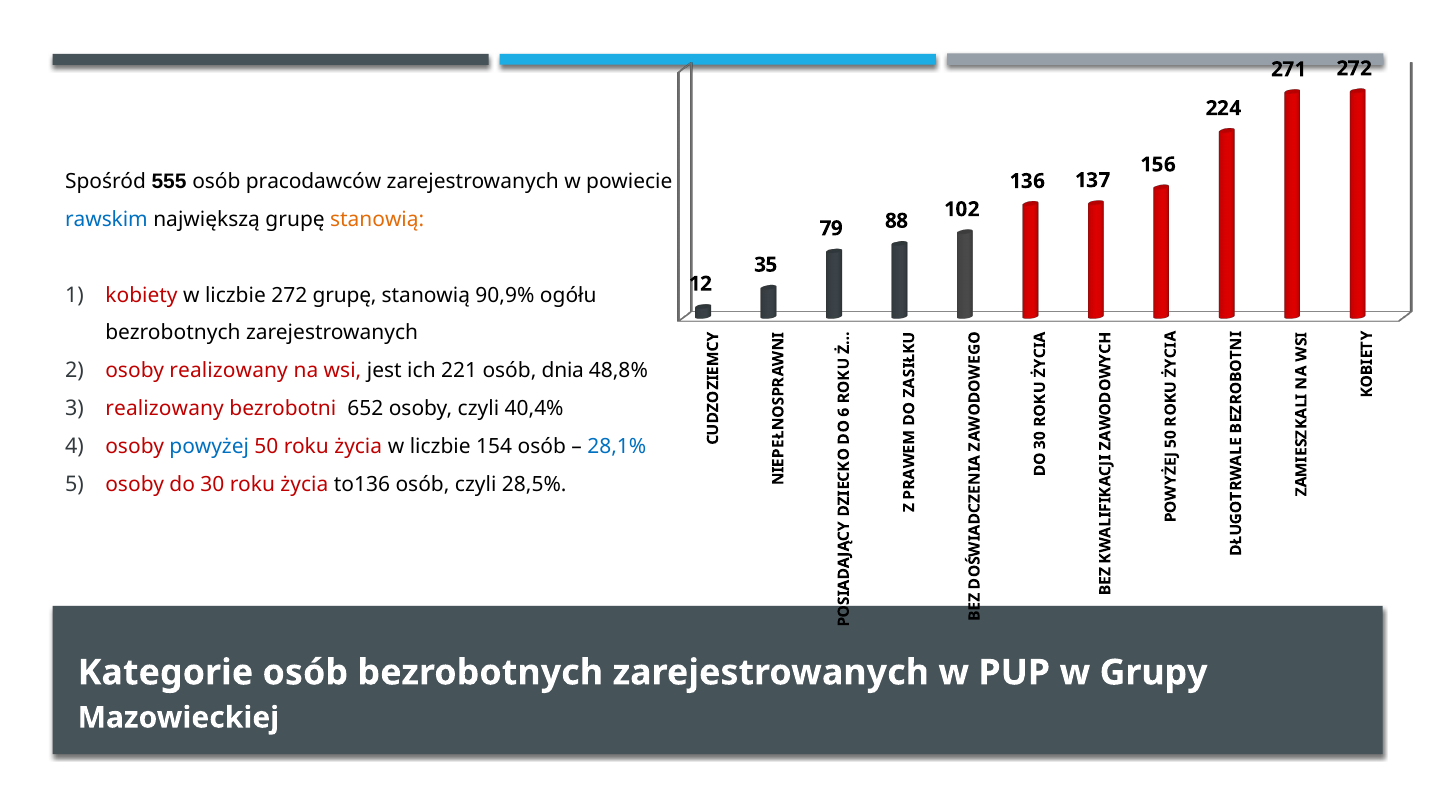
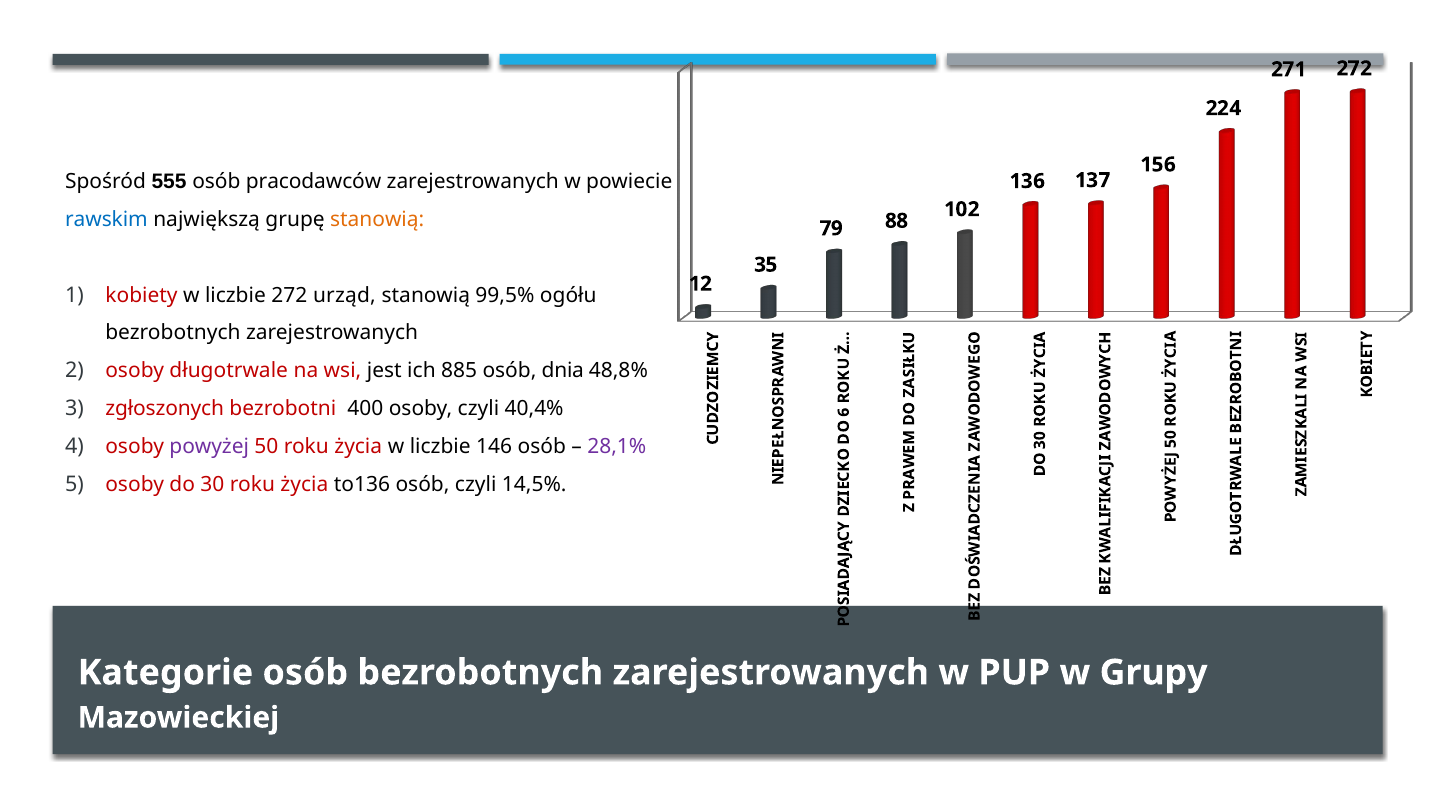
272 grupę: grupę -> urząd
90,9%: 90,9% -> 99,5%
osoby realizowany: realizowany -> długotrwale
221: 221 -> 885
realizowany at (165, 408): realizowany -> zgłoszonych
652: 652 -> 400
powyżej colour: blue -> purple
154: 154 -> 146
28,1% colour: blue -> purple
28,5%: 28,5% -> 14,5%
